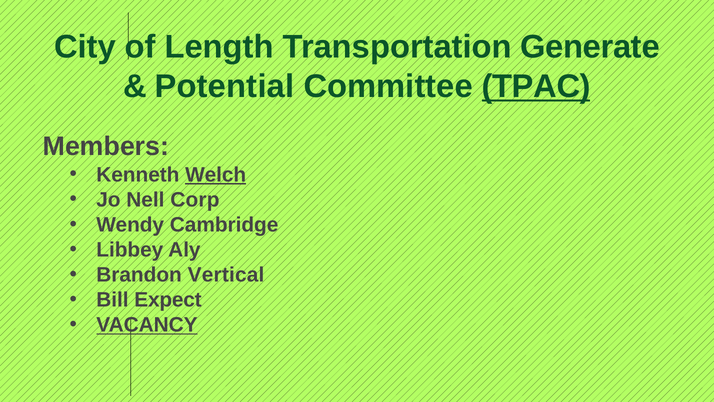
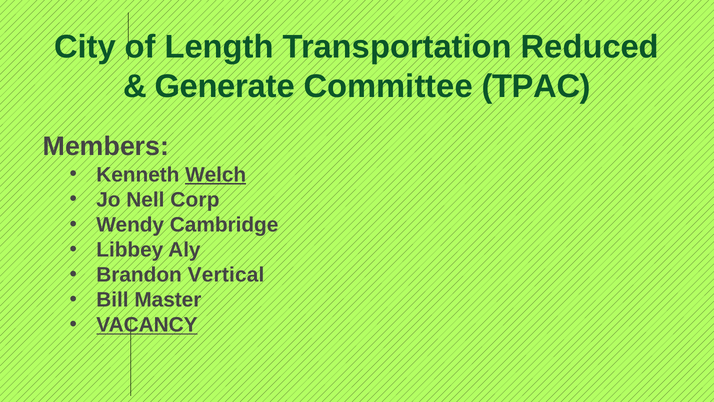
Generate: Generate -> Reduced
Potential: Potential -> Generate
TPAC underline: present -> none
Expect: Expect -> Master
